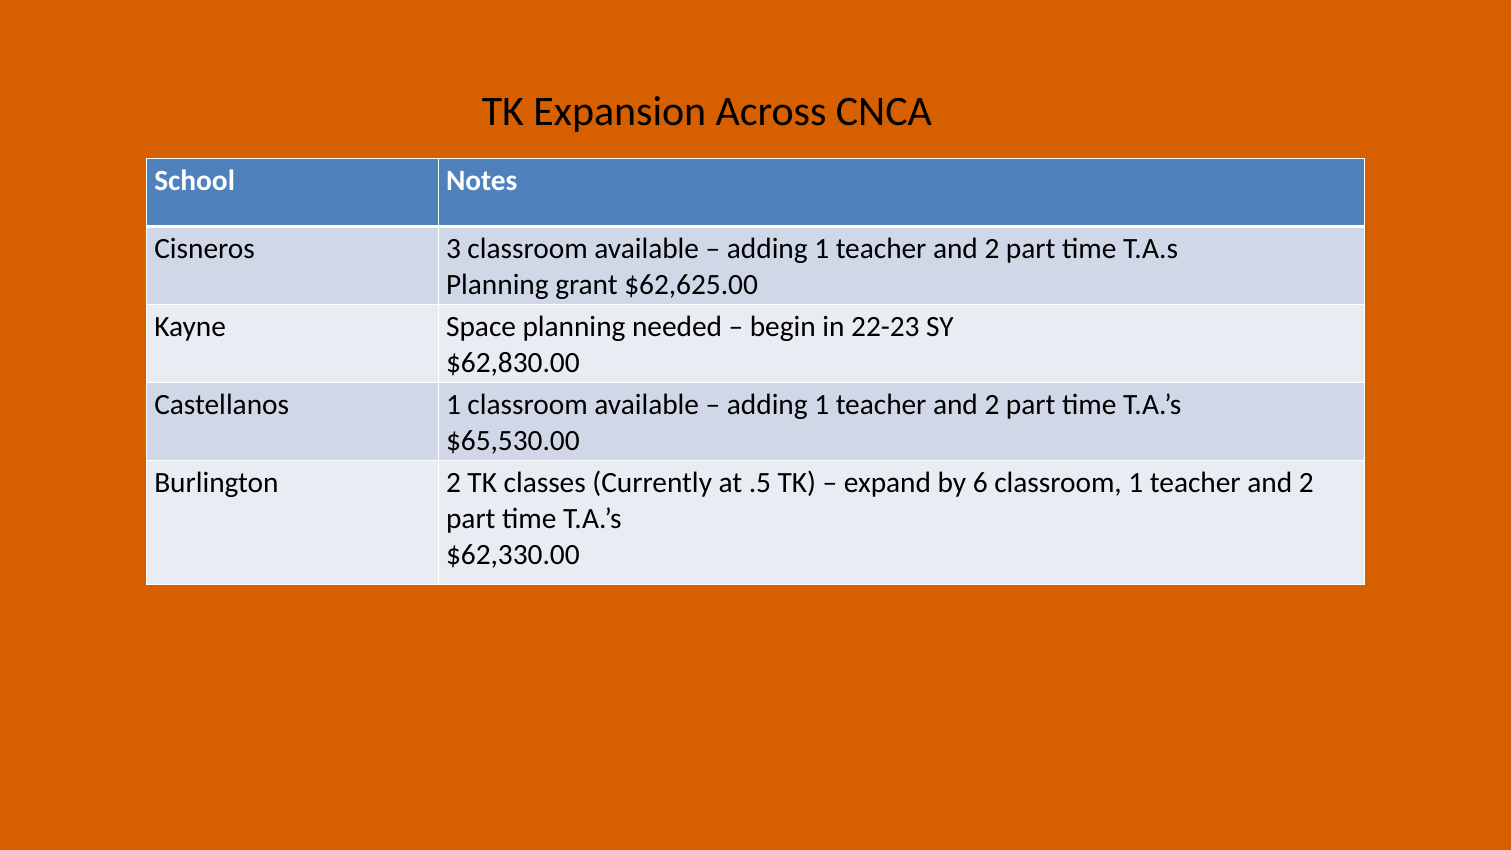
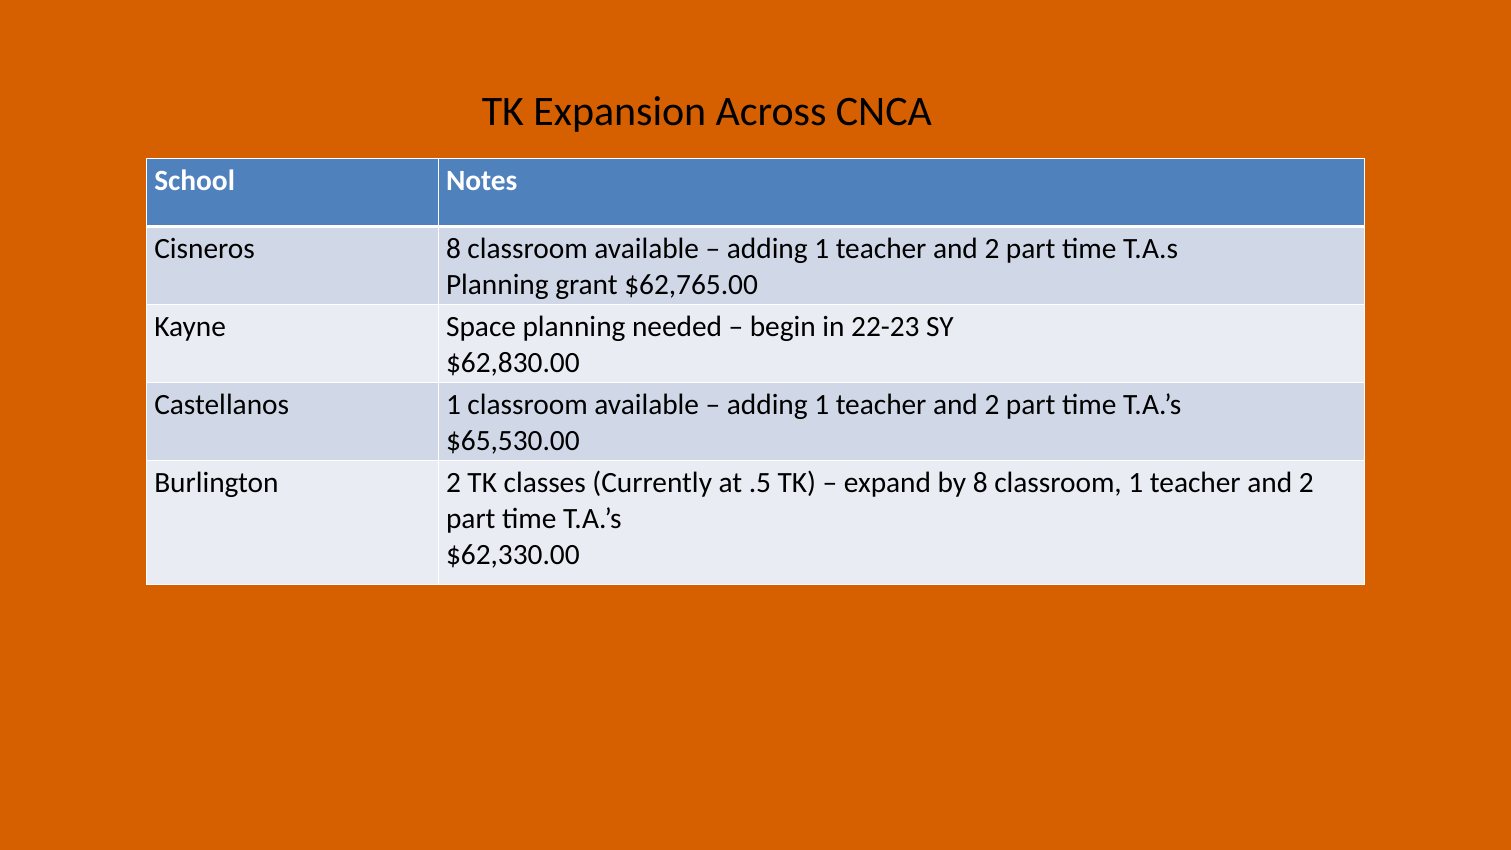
Cisneros 3: 3 -> 8
$62,625.00: $62,625.00 -> $62,765.00
by 6: 6 -> 8
